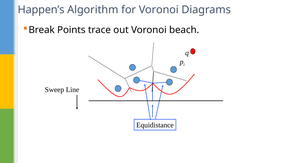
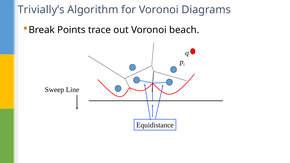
Happen’s: Happen’s -> Trivially’s
